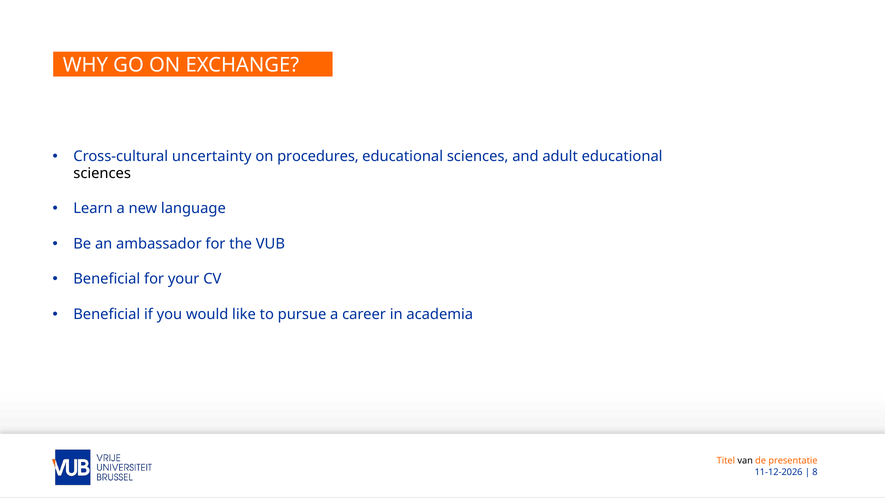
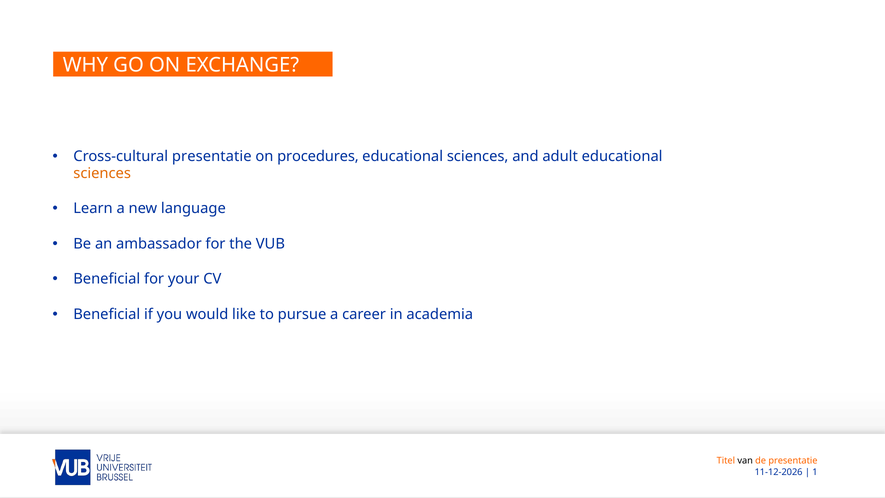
Cross-cultural uncertainty: uncertainty -> presentatie
sciences at (102, 173) colour: black -> orange
8: 8 -> 1
